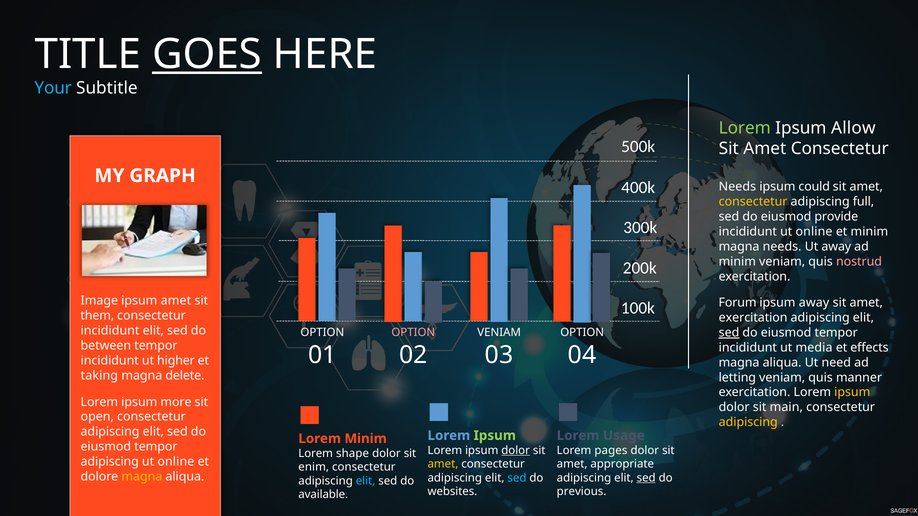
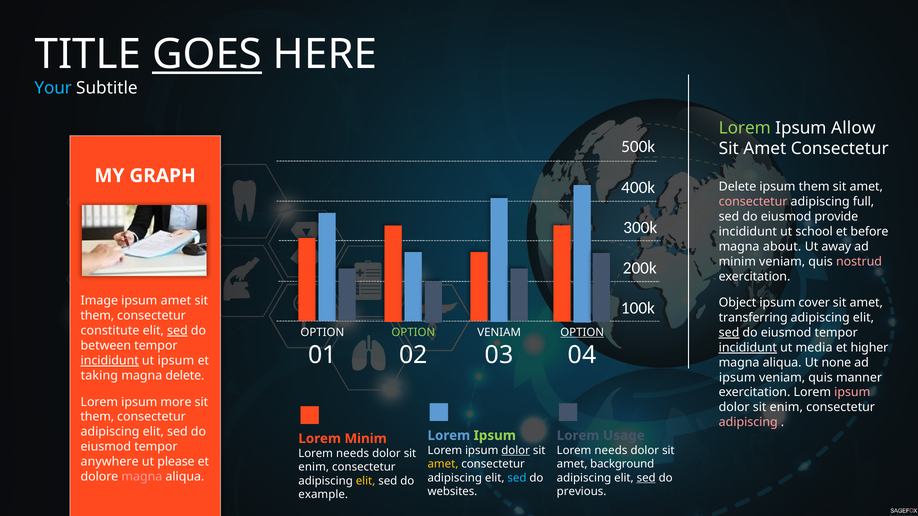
Needs at (737, 187): Needs -> Delete
ipsum could: could -> them
consectetur at (753, 202) colour: yellow -> pink
incididunt ut online: online -> school
et minim: minim -> before
magna needs: needs -> about
Forum: Forum -> Object
ipsum away: away -> cover
exercitation at (753, 318): exercitation -> transferring
incididunt at (110, 331): incididunt -> constitute
sed at (177, 331) underline: none -> present
OPTION at (413, 333) colour: pink -> light green
OPTION at (582, 333) underline: none -> present
incididunt at (748, 348) underline: none -> present
effects: effects -> higher
incididunt at (110, 361) underline: none -> present
ut higher: higher -> ipsum
need: need -> none
letting at (737, 378): letting -> ipsum
ipsum at (852, 393) colour: yellow -> pink
main at (786, 408): main -> enim
open at (97, 417): open -> them
adipiscing at (748, 423) colour: yellow -> pink
pages at (611, 451): pages -> needs
shape at (353, 454): shape -> needs
adipiscing at (110, 462): adipiscing -> anywhere
online at (176, 462): online -> please
appropriate: appropriate -> background
magna at (142, 477) colour: yellow -> pink
elit at (366, 481) colour: light blue -> yellow
available: available -> example
